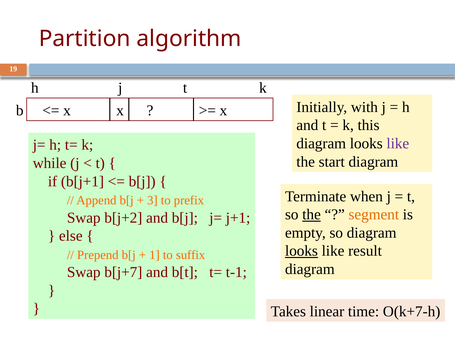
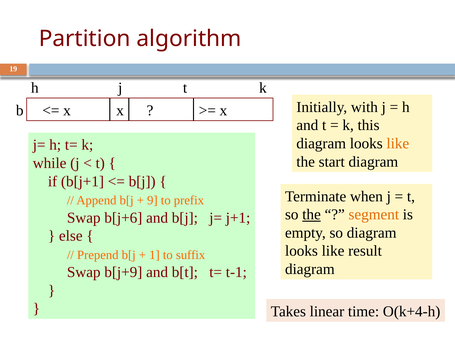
like at (398, 144) colour: purple -> orange
3: 3 -> 9
b[j+2: b[j+2 -> b[j+6
looks at (301, 251) underline: present -> none
b[j+7: b[j+7 -> b[j+9
O(k+7-h: O(k+7-h -> O(k+4-h
